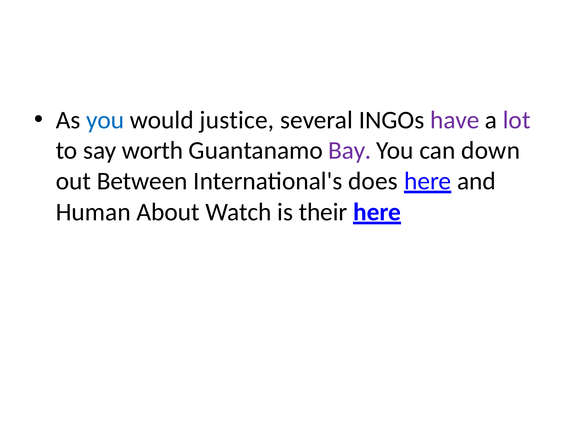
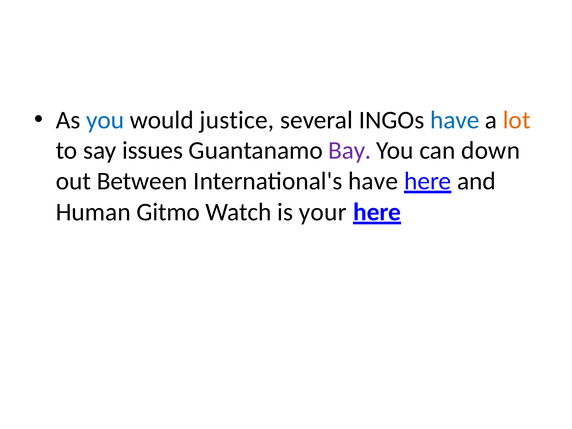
have at (455, 120) colour: purple -> blue
lot colour: purple -> orange
worth: worth -> issues
International's does: does -> have
About: About -> Gitmo
their: their -> your
